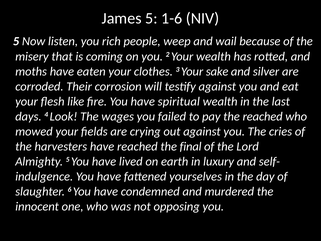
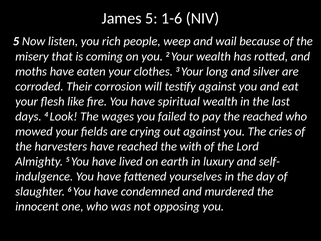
sake: sake -> long
final: final -> with
